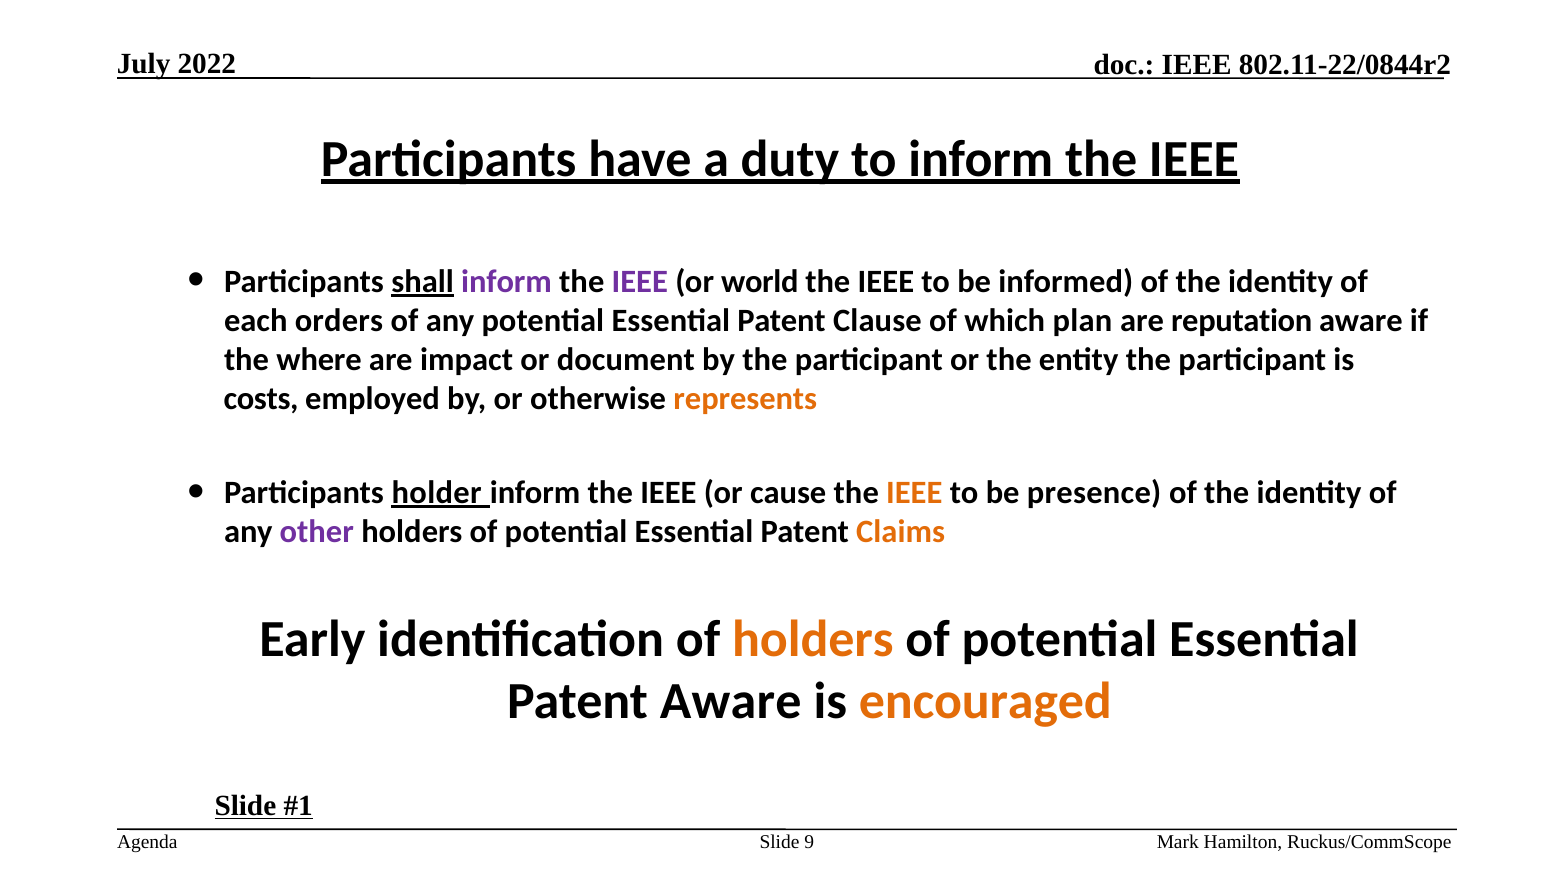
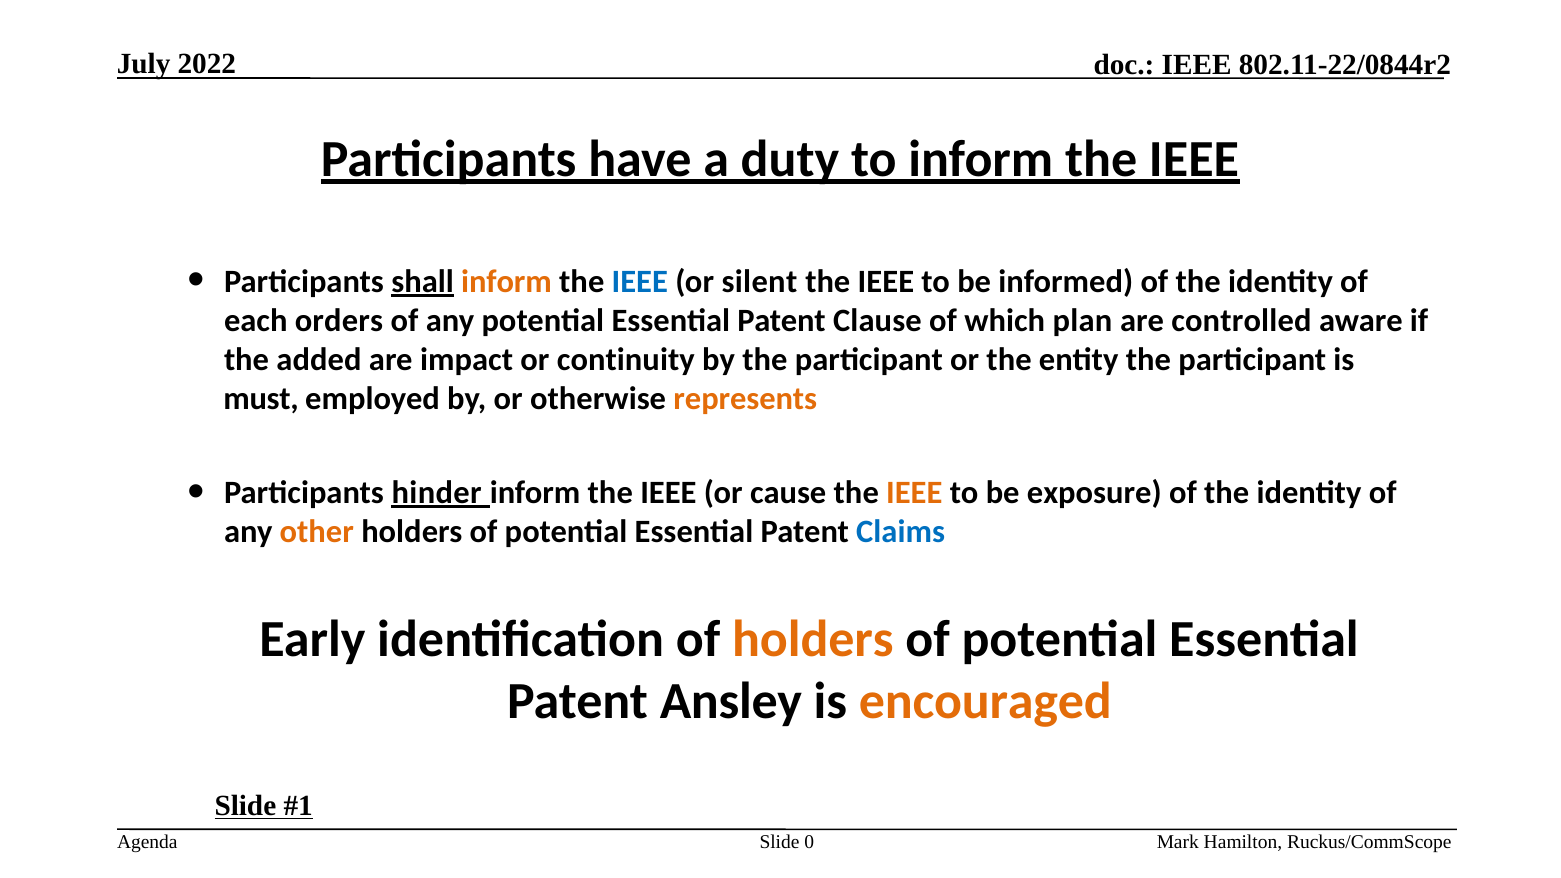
inform at (506, 281) colour: purple -> orange
IEEE at (640, 281) colour: purple -> blue
world: world -> silent
reputation: reputation -> controlled
where: where -> added
document: document -> continuity
costs: costs -> must
holder: holder -> hinder
presence: presence -> exposure
other colour: purple -> orange
Claims colour: orange -> blue
Patent Aware: Aware -> Ansley
9: 9 -> 0
